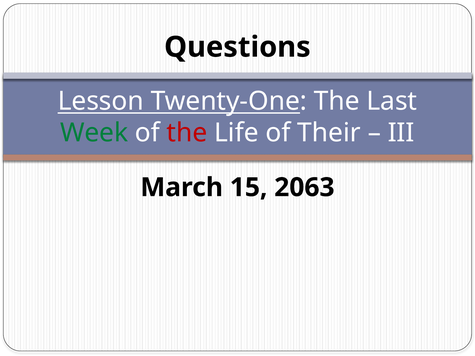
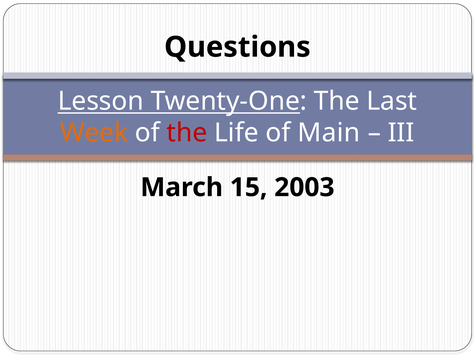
Week colour: green -> orange
Their: Their -> Main
2063: 2063 -> 2003
